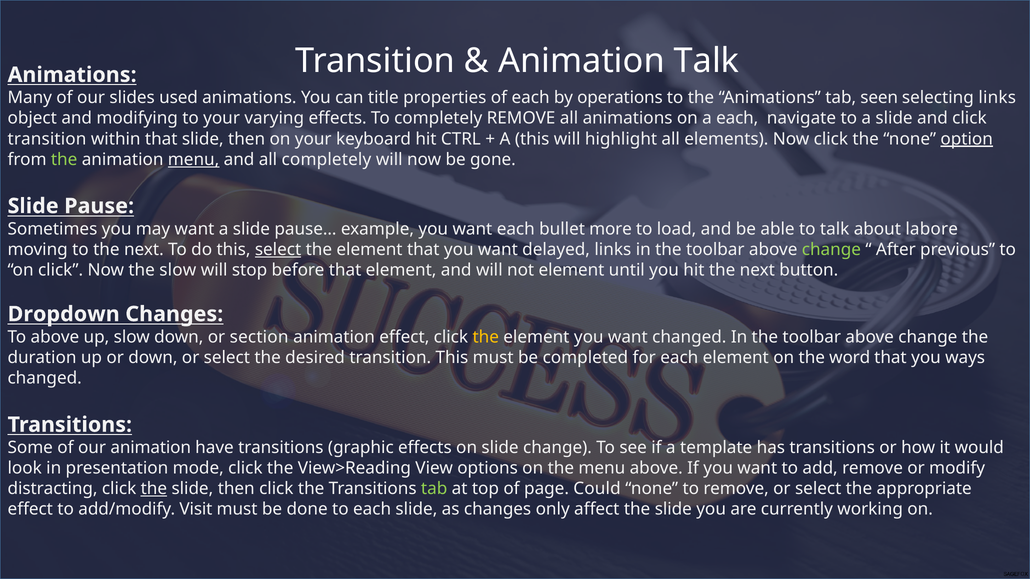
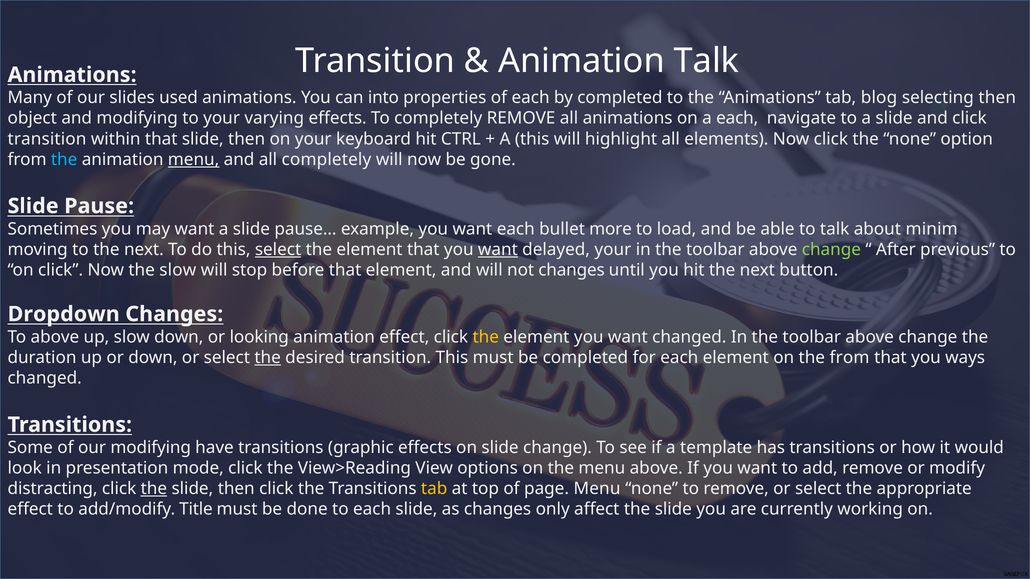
title: title -> into
by operations: operations -> completed
seen: seen -> blog
selecting links: links -> then
option underline: present -> none
the at (64, 160) colour: light green -> light blue
labore: labore -> minim
want at (498, 250) underline: none -> present
delayed links: links -> your
not element: element -> changes
section: section -> looking
the at (268, 358) underline: none -> present
the word: word -> from
our animation: animation -> modifying
tab at (434, 489) colour: light green -> yellow
page Could: Could -> Menu
Visit: Visit -> Title
